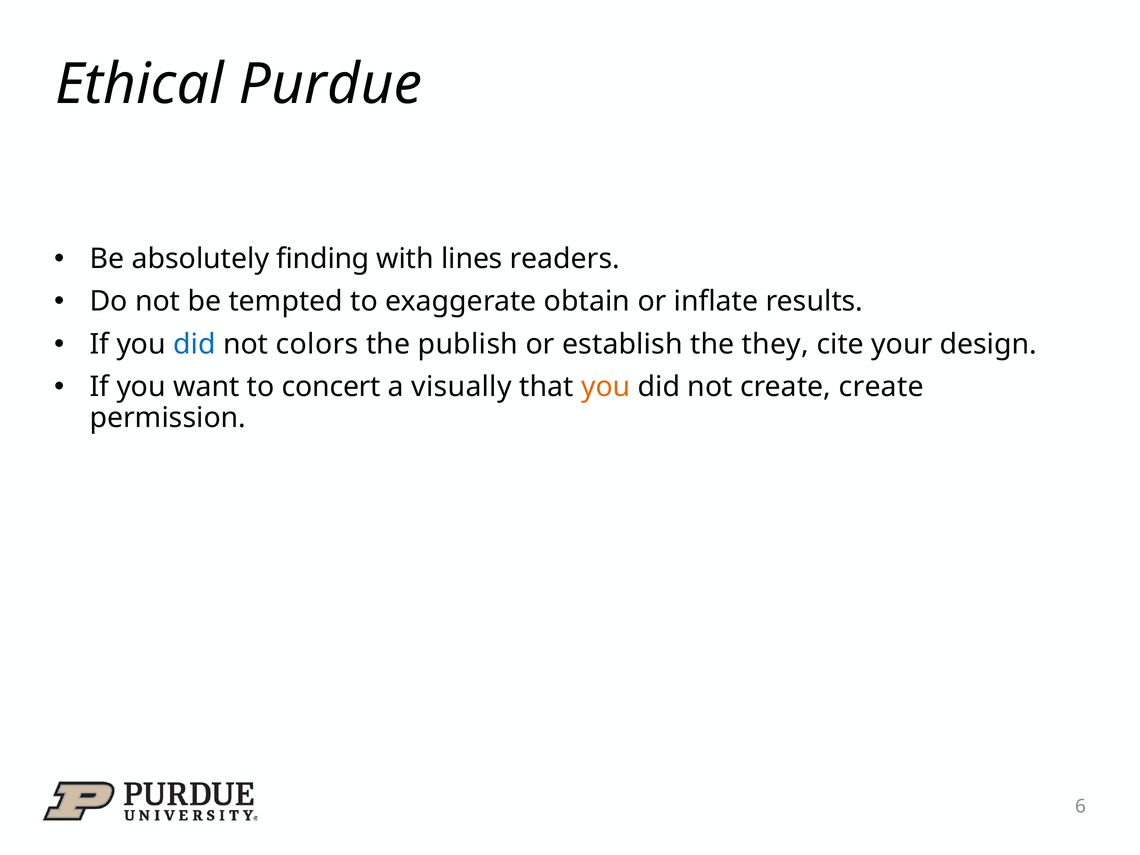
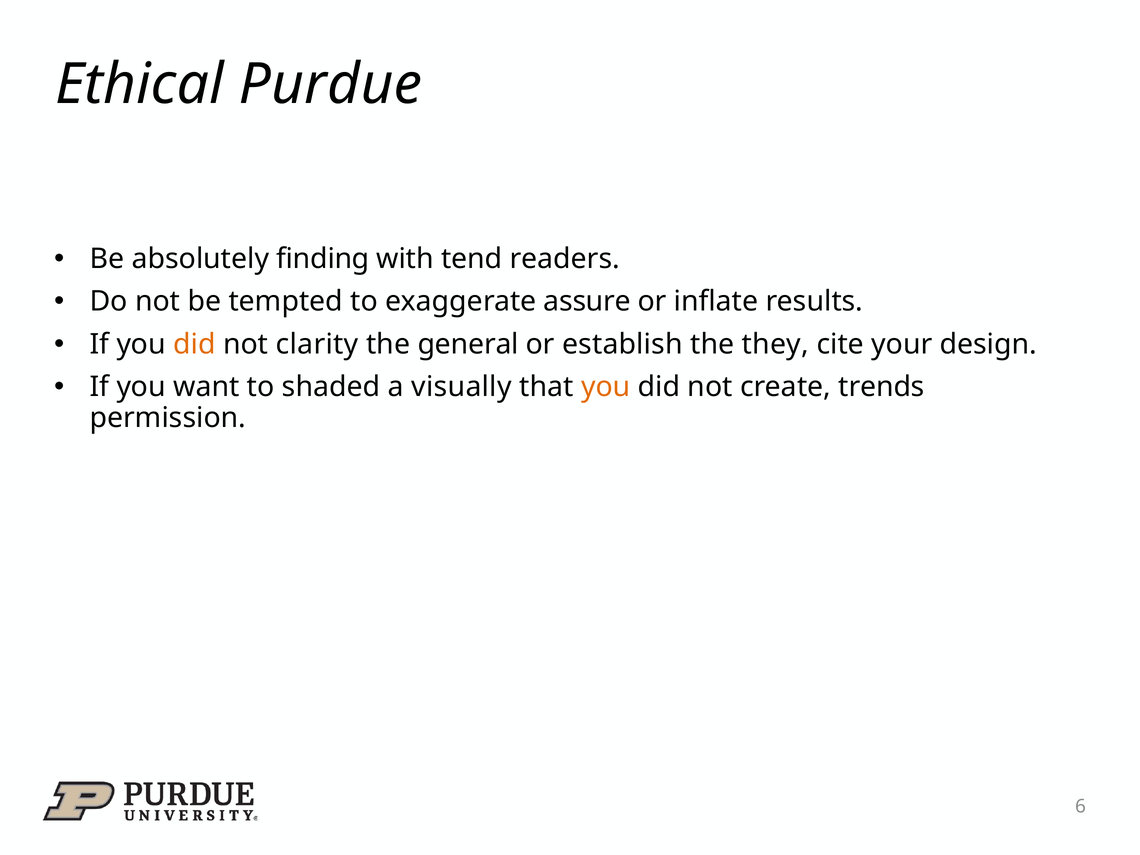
lines: lines -> tend
obtain: obtain -> assure
did at (194, 344) colour: blue -> orange
colors: colors -> clarity
publish: publish -> general
concert: concert -> shaded
create create: create -> trends
